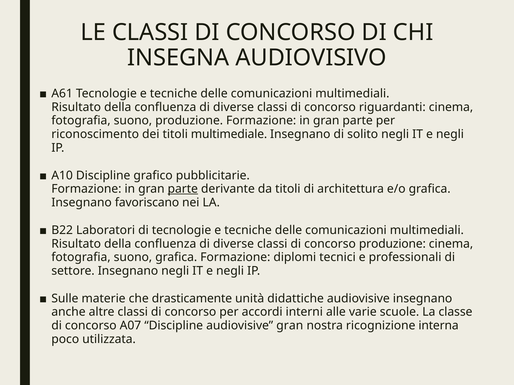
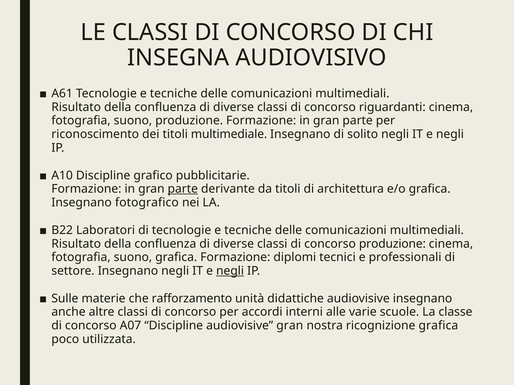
favoriscano: favoriscano -> fotografico
negli at (230, 271) underline: none -> present
drasticamente: drasticamente -> rafforzamento
ricognizione interna: interna -> grafica
